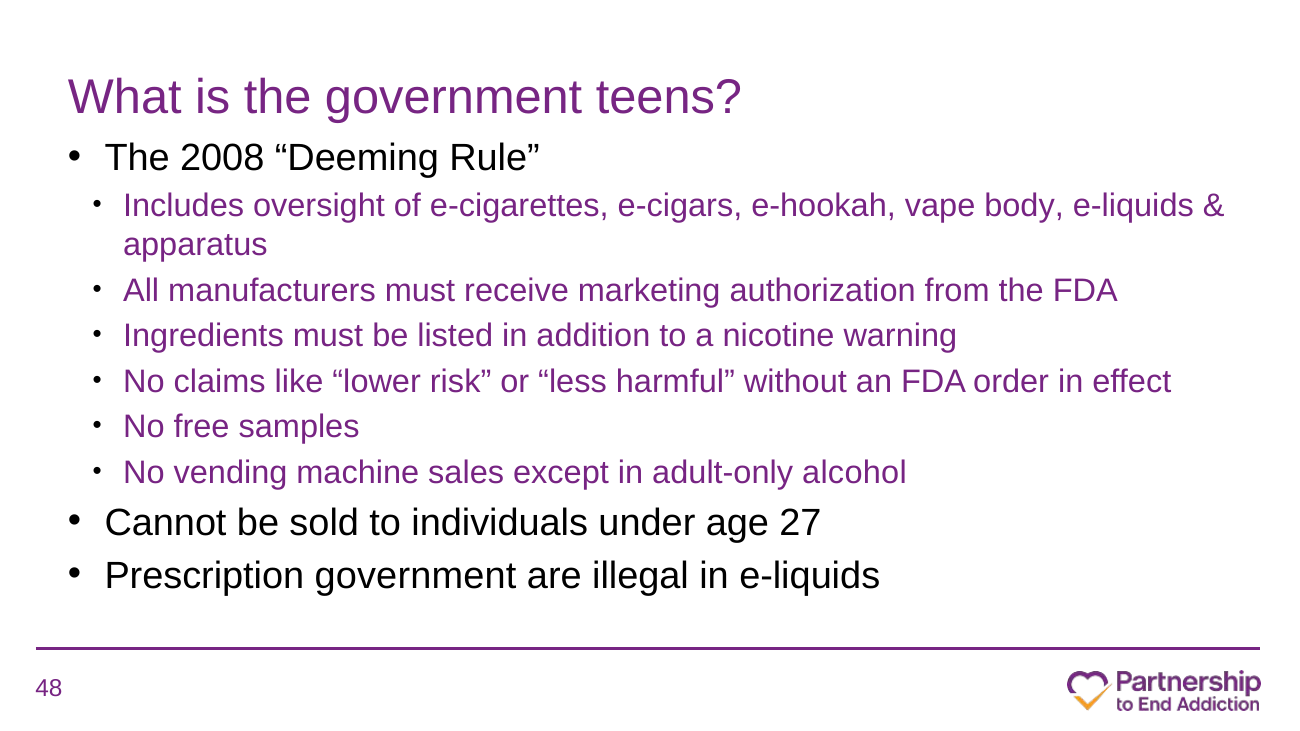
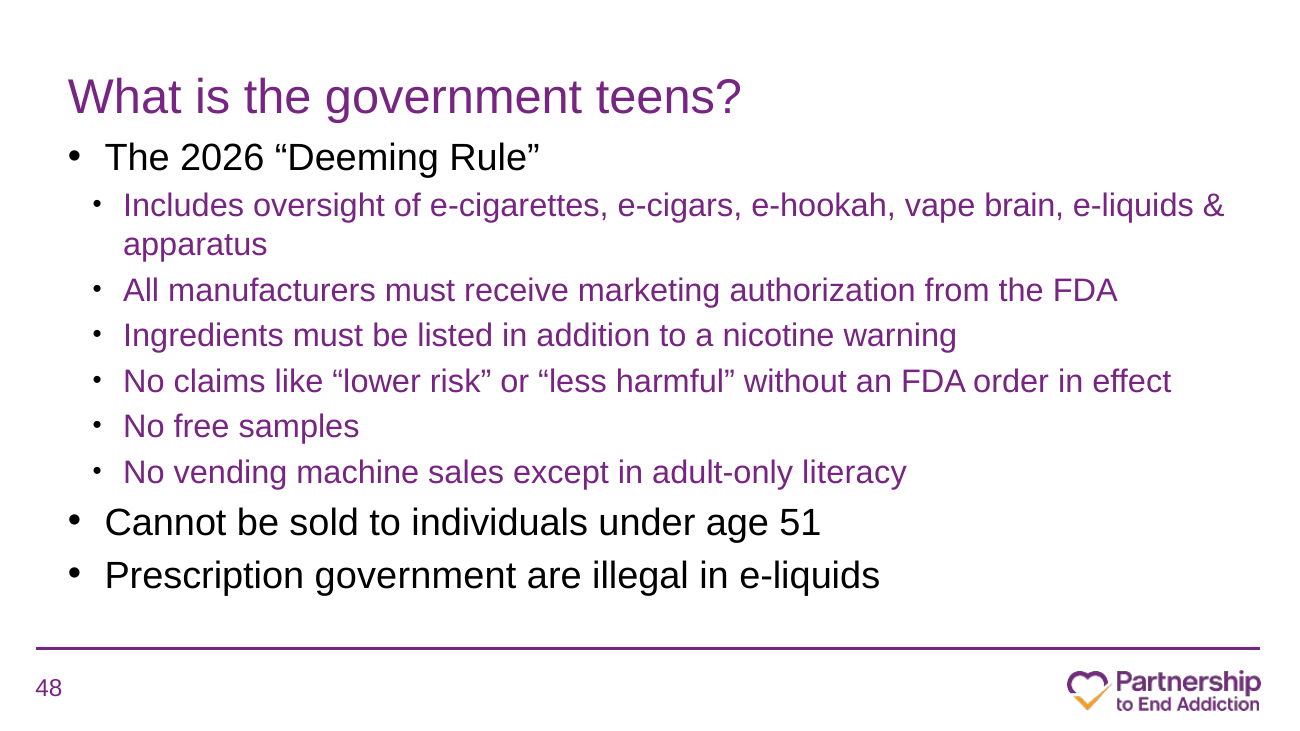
2008: 2008 -> 2026
body: body -> brain
alcohol: alcohol -> literacy
27: 27 -> 51
